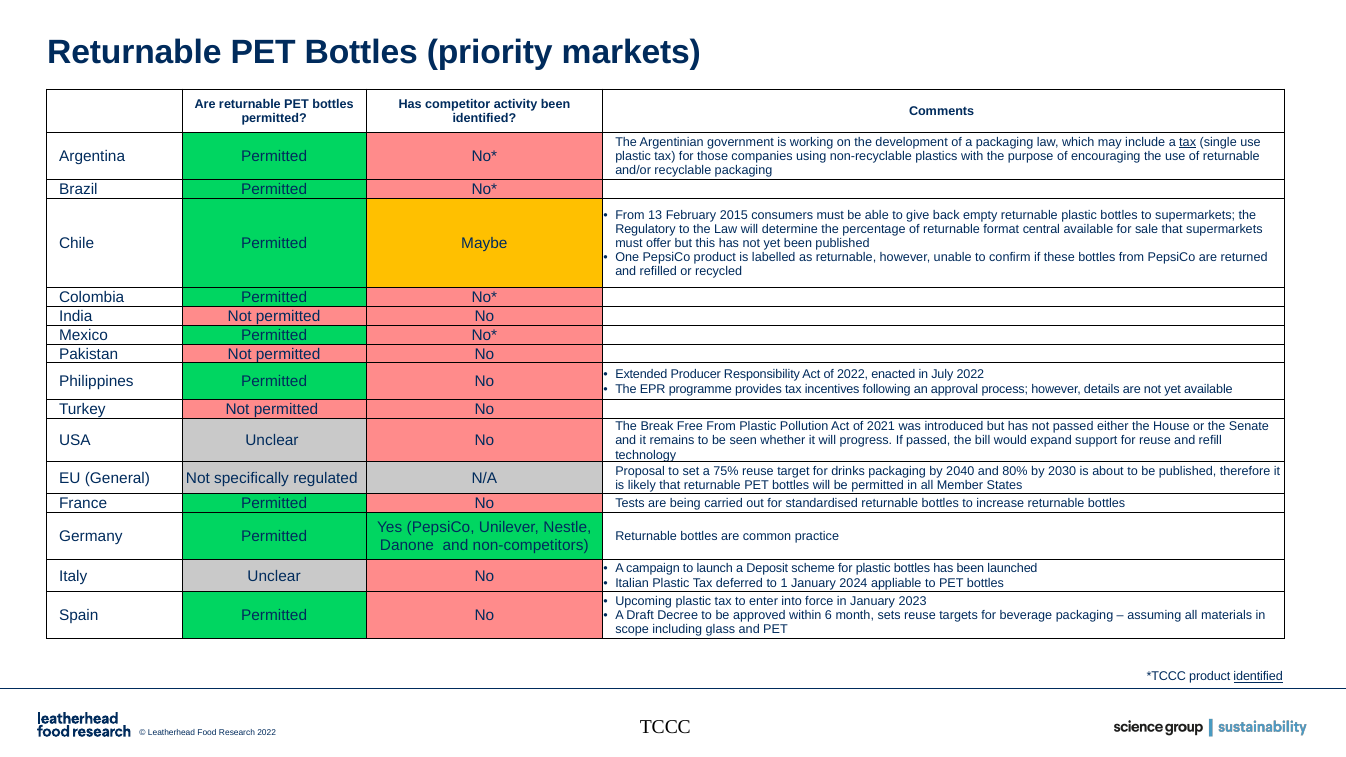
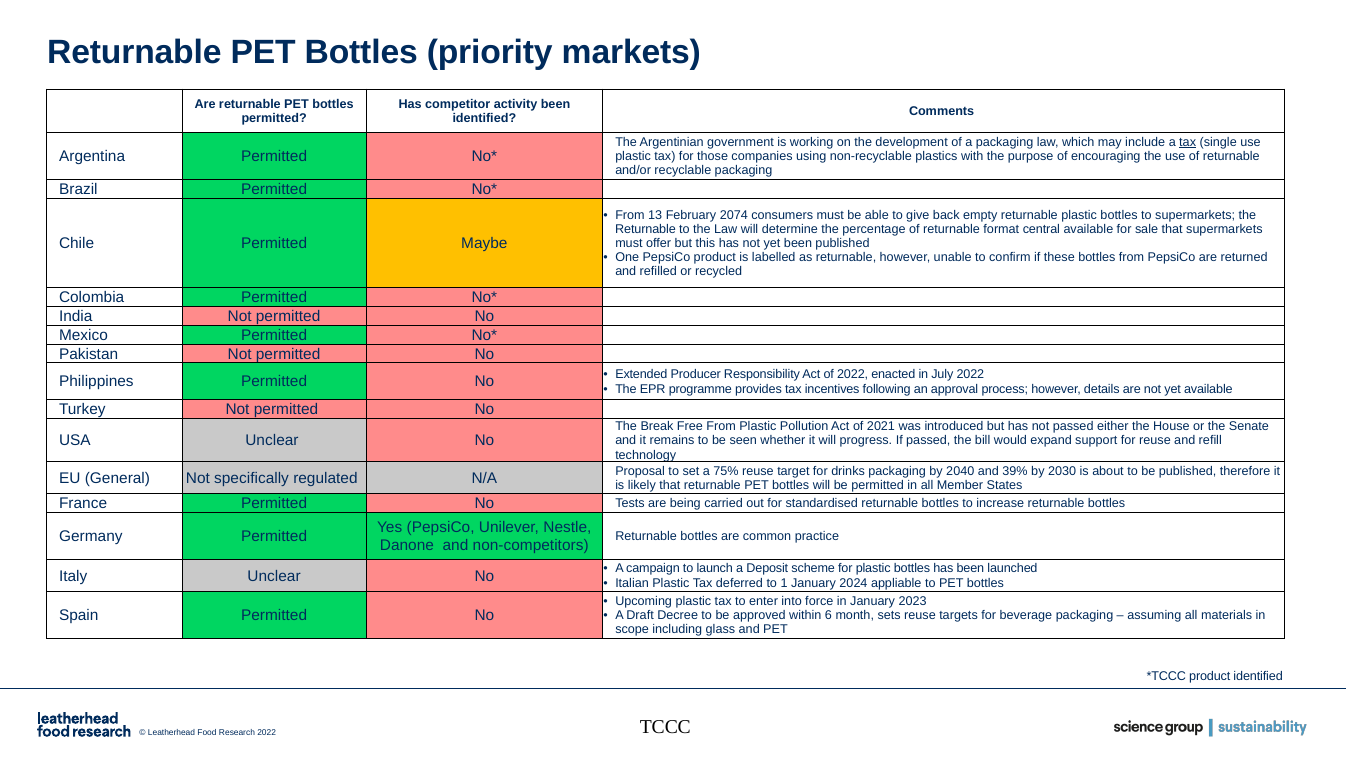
2015: 2015 -> 2074
Regulatory at (645, 229): Regulatory -> Returnable
80%: 80% -> 39%
identified at (1258, 677) underline: present -> none
